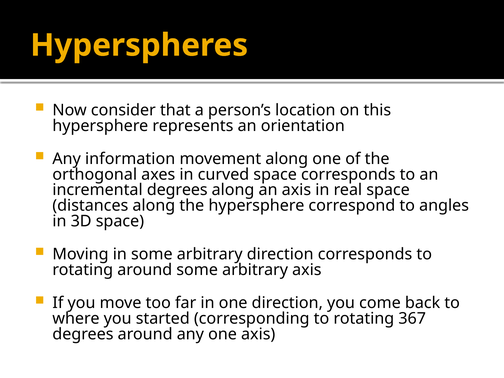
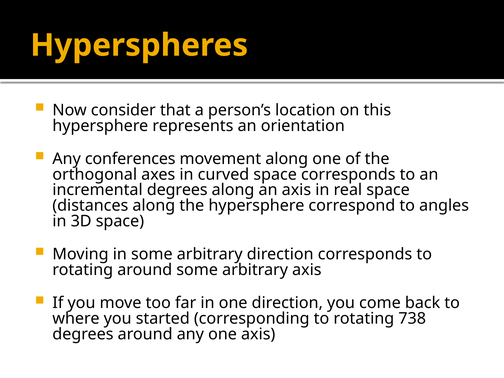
information: information -> conferences
367: 367 -> 738
